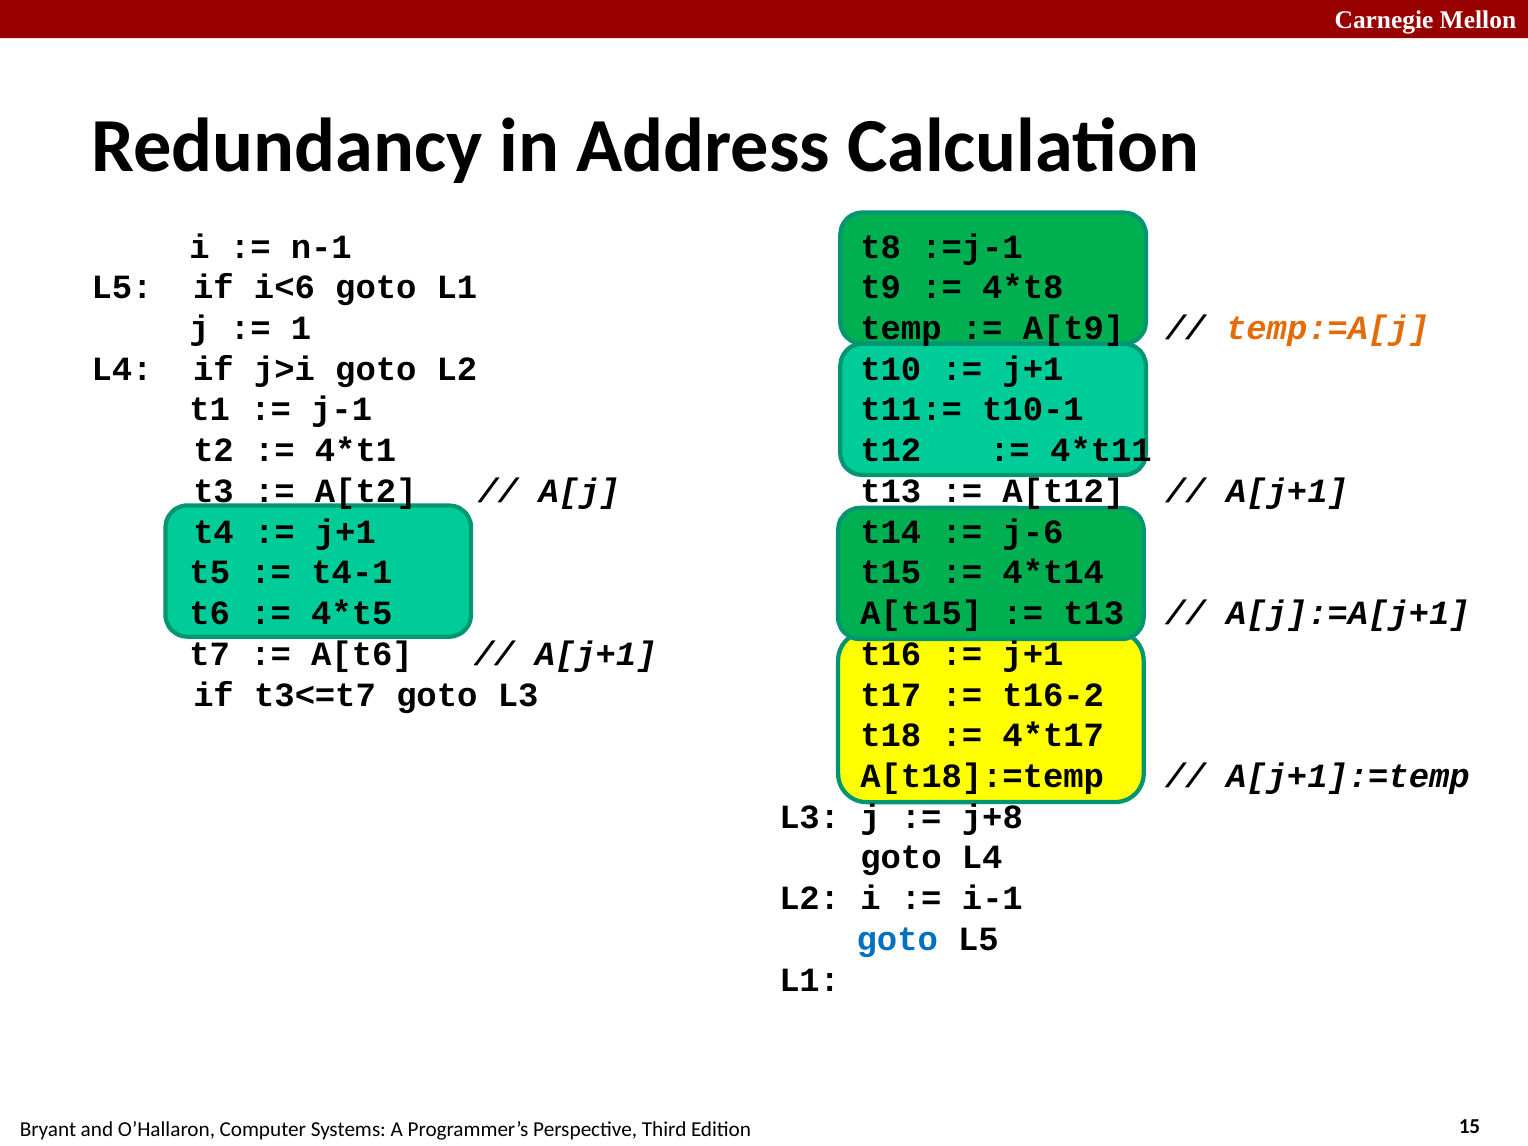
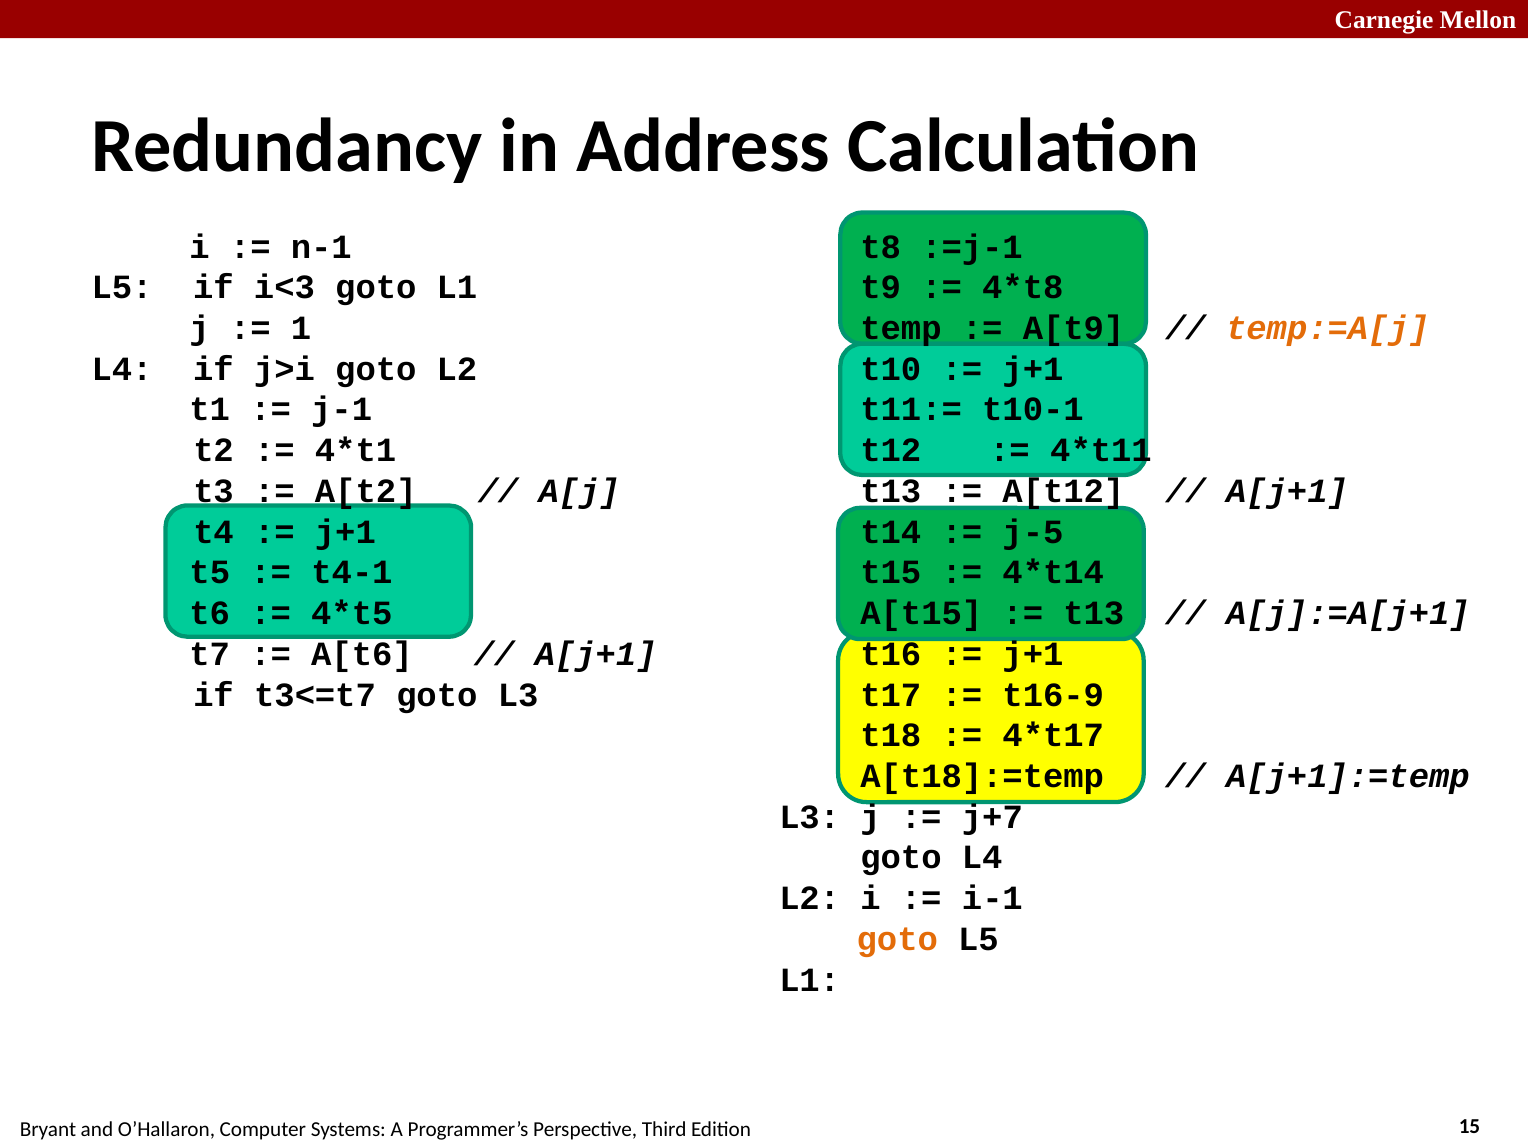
i<6: i<6 -> i<3
j-6: j-6 -> j-5
t16-2: t16-2 -> t16-9
j+8: j+8 -> j+7
goto at (897, 939) colour: blue -> orange
